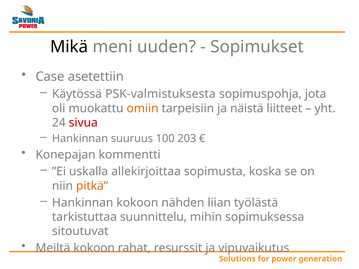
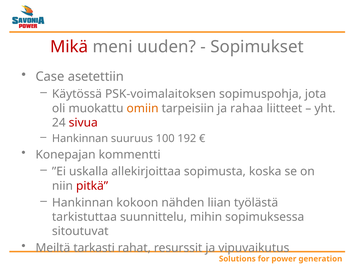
Mikä colour: black -> red
PSK-valmistuksesta: PSK-valmistuksesta -> PSK-voimalaitoksen
näistä: näistä -> rahaa
203: 203 -> 192
pitkä colour: orange -> red
Meiltä kokoon: kokoon -> tarkasti
